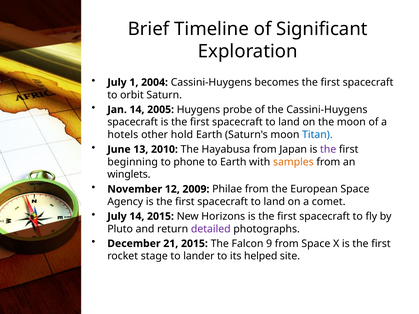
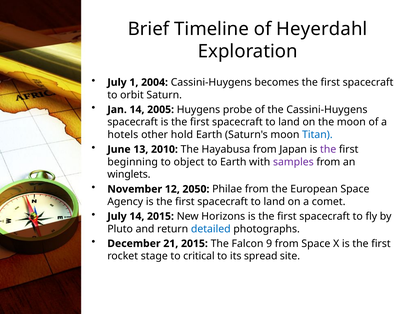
Significant: Significant -> Heyerdahl
phone: phone -> object
samples colour: orange -> purple
2009: 2009 -> 2050
detailed colour: purple -> blue
lander: lander -> critical
helped: helped -> spread
